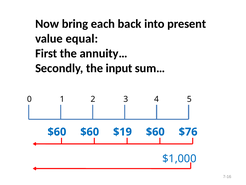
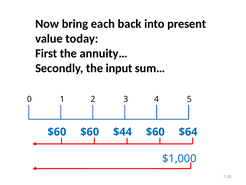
equal: equal -> today
$19: $19 -> $44
$76: $76 -> $64
